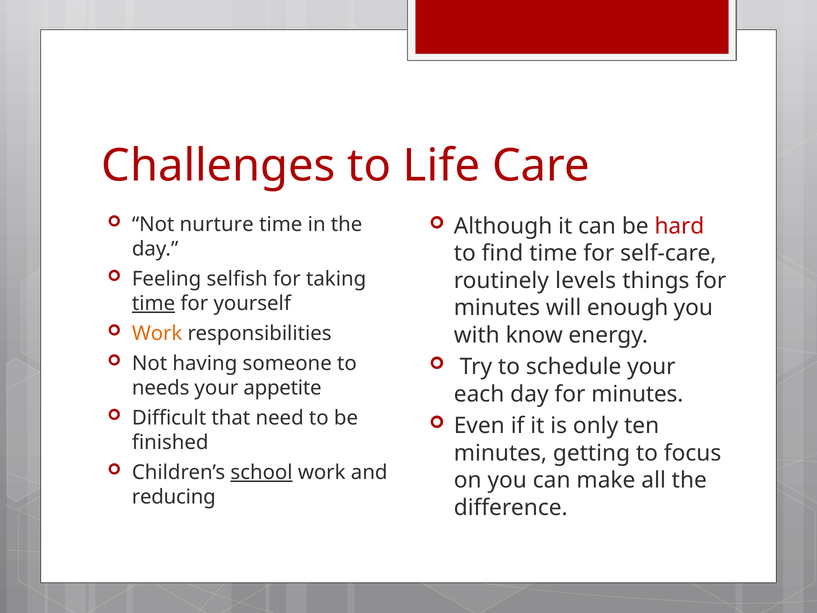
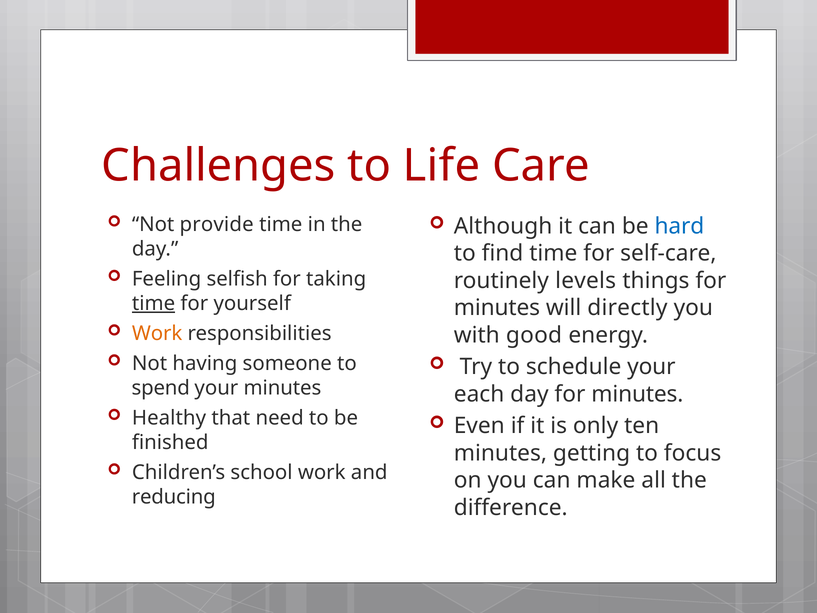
nurture: nurture -> provide
hard colour: red -> blue
enough: enough -> directly
know: know -> good
needs: needs -> spend
your appetite: appetite -> minutes
Difficult: Difficult -> Healthy
school underline: present -> none
